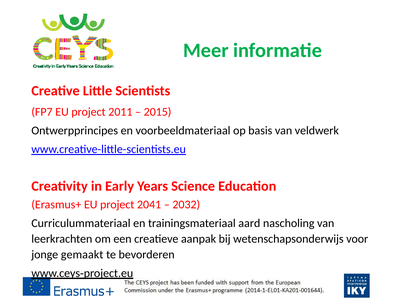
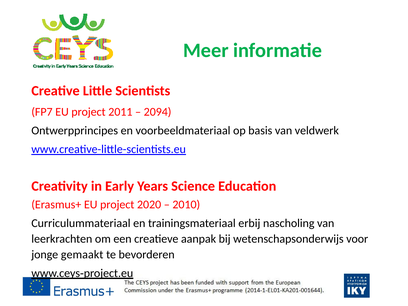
2015: 2015 -> 2094
2041: 2041 -> 2020
2032: 2032 -> 2010
aard: aard -> erbij
